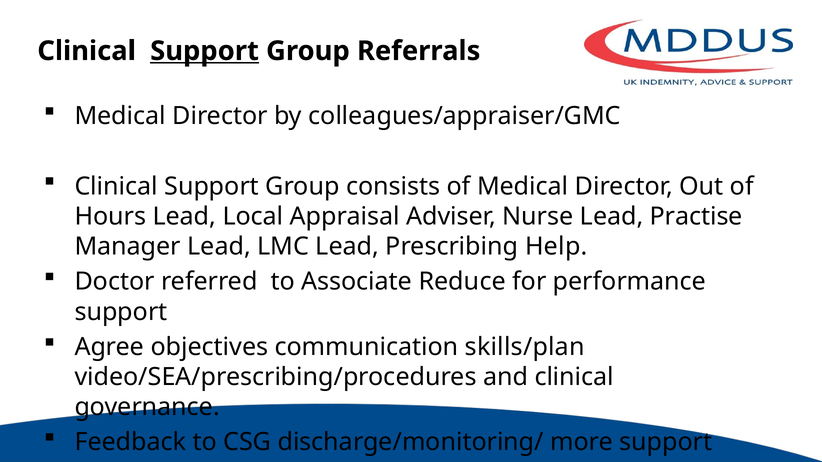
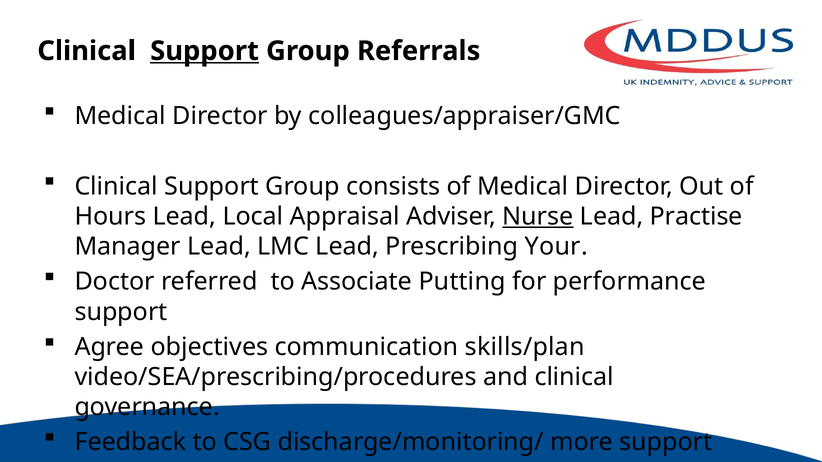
Nurse underline: none -> present
Help: Help -> Your
Reduce: Reduce -> Putting
